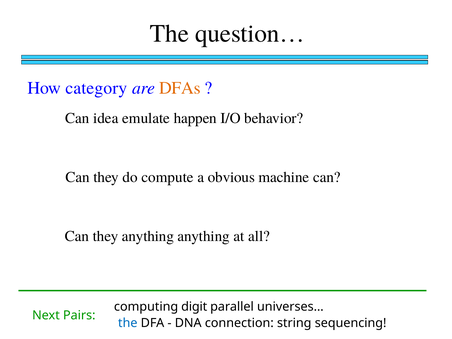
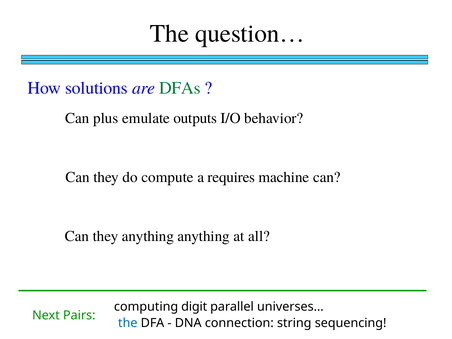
category: category -> solutions
DFAs colour: orange -> green
idea: idea -> plus
happen: happen -> outputs
obvious: obvious -> requires
